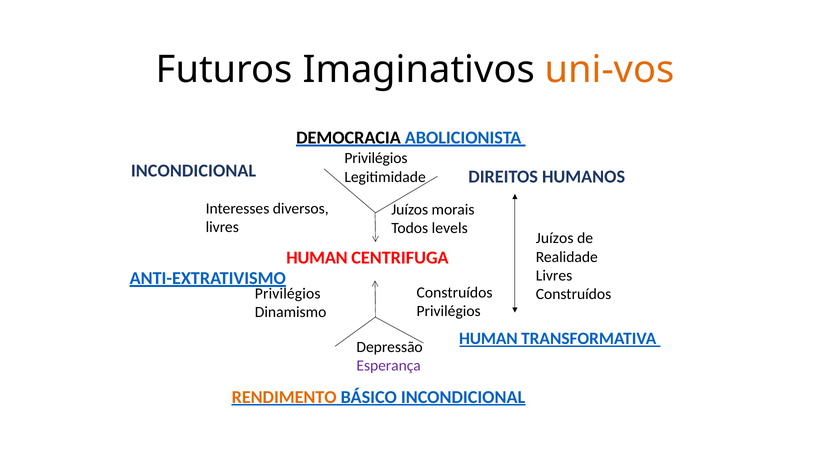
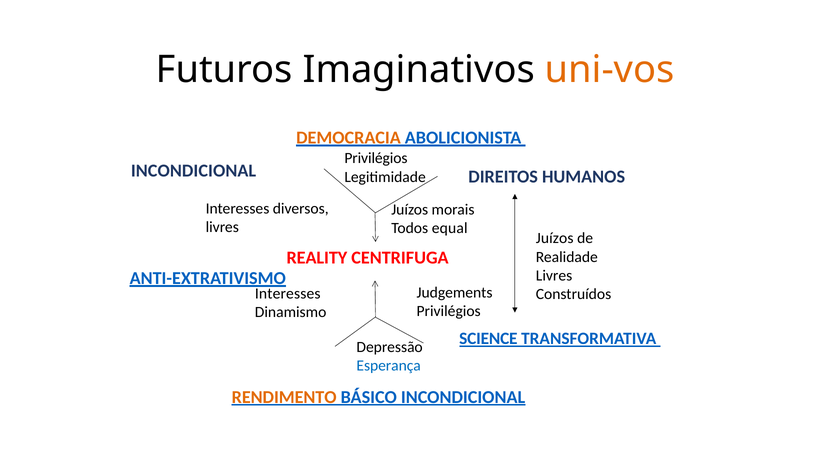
DEMOCRACIA colour: black -> orange
levels: levels -> equal
HUMAN at (317, 258): HUMAN -> REALITY
Construídos at (455, 293): Construídos -> Judgements
Privilégios at (288, 294): Privilégios -> Interesses
HUMAN at (488, 339): HUMAN -> SCIENCE
Esperança colour: purple -> blue
